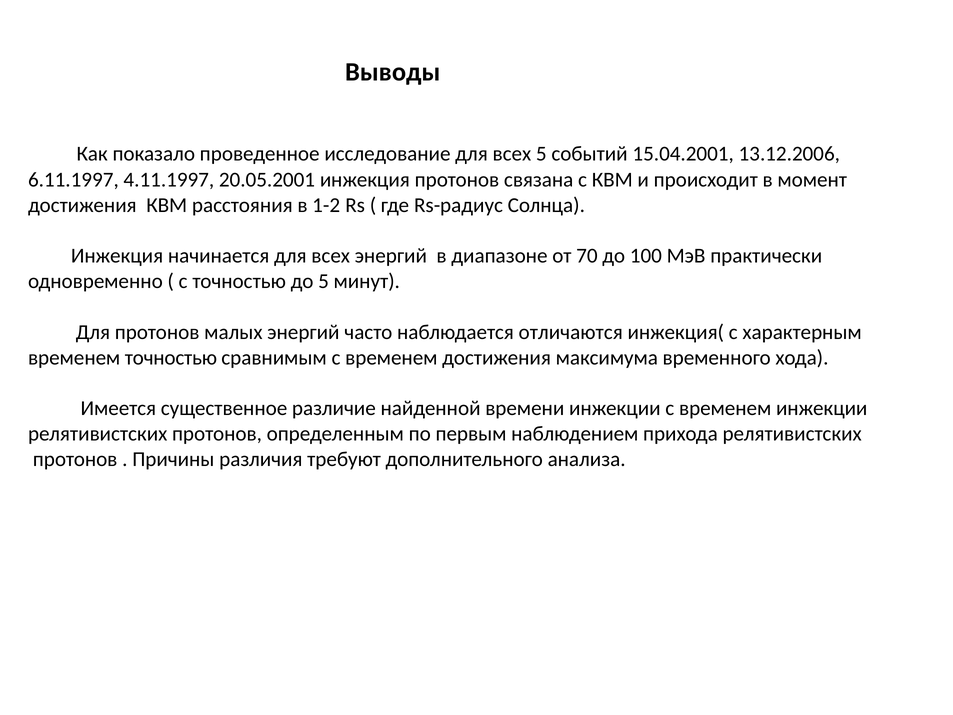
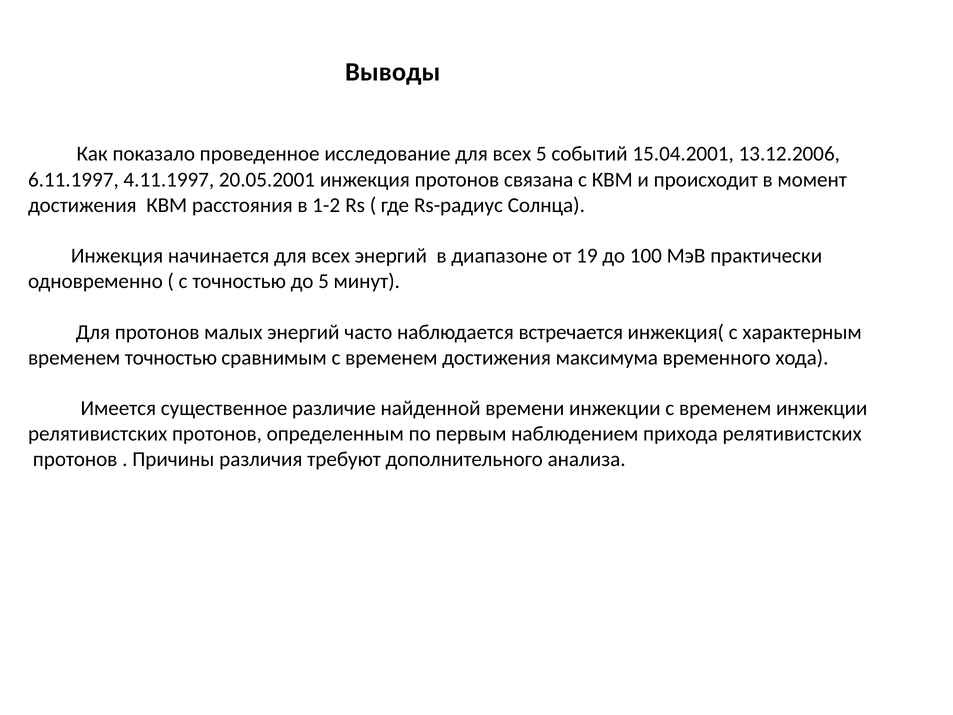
70: 70 -> 19
отличаются: отличаются -> встречается
